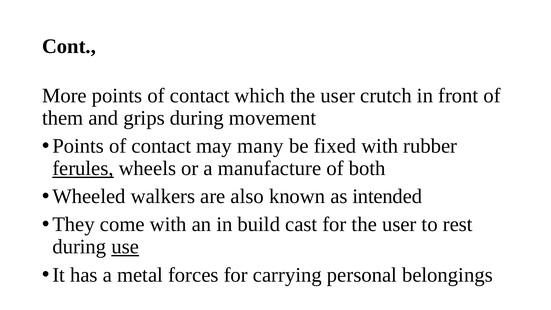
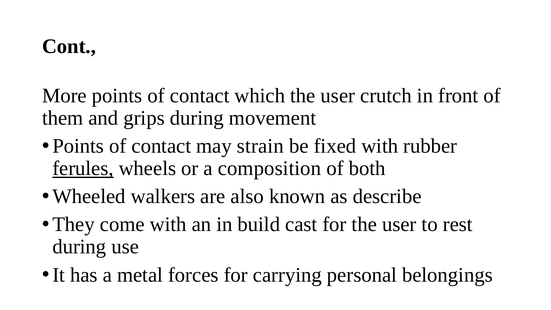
many: many -> strain
manufacture: manufacture -> composition
intended: intended -> describe
use underline: present -> none
